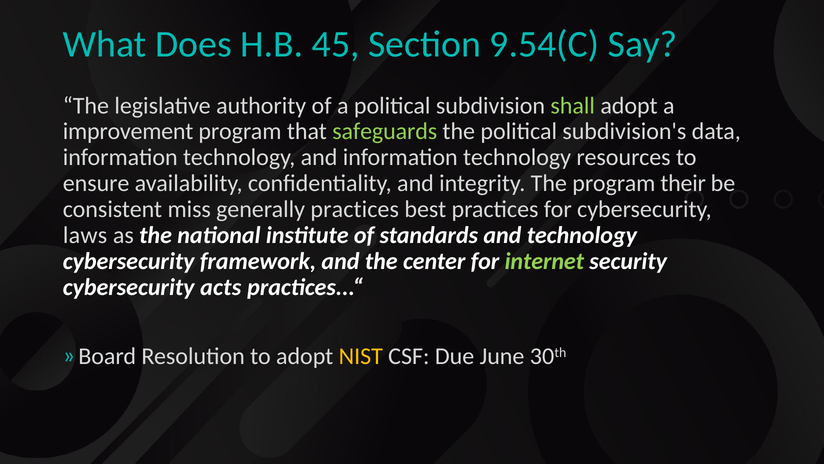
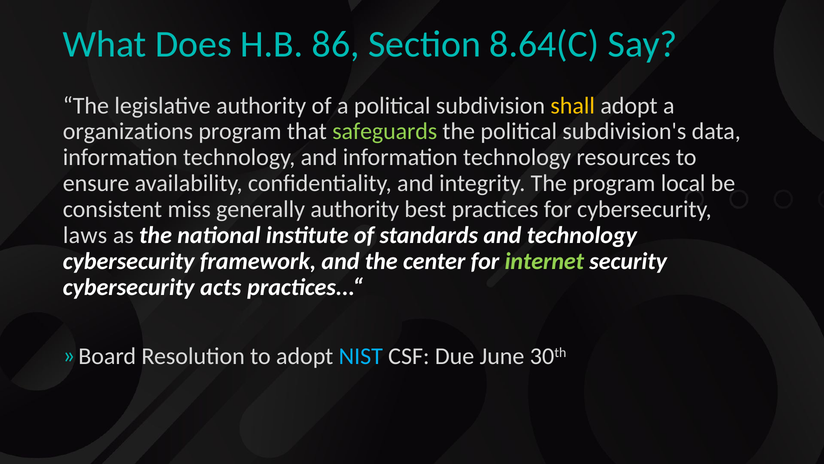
45: 45 -> 86
9.54(C: 9.54(C -> 8.64(C
shall colour: light green -> yellow
improvement: improvement -> organizations
their: their -> local
generally practices: practices -> authority
NIST colour: yellow -> light blue
